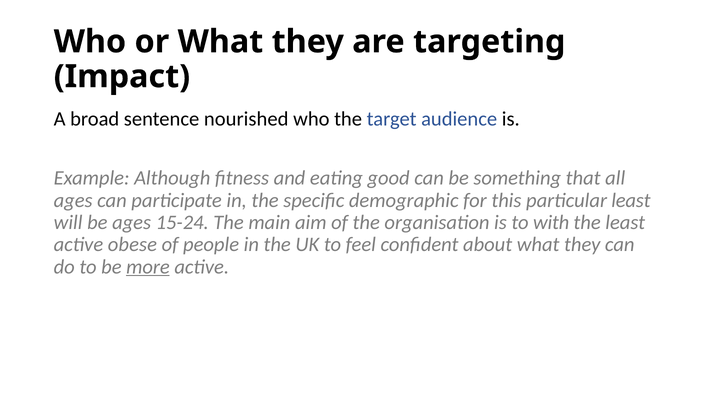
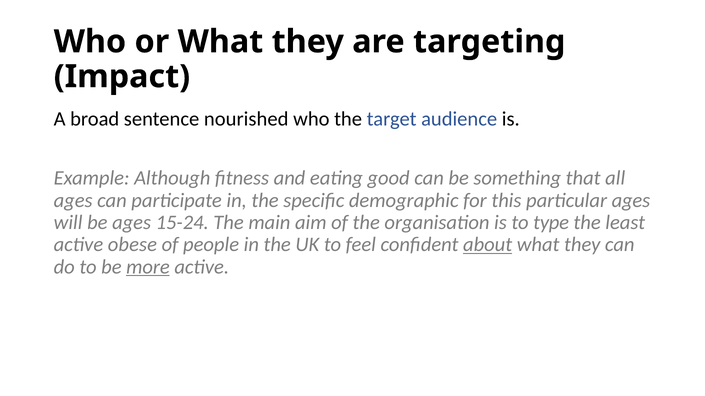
particular least: least -> ages
with: with -> type
about underline: none -> present
